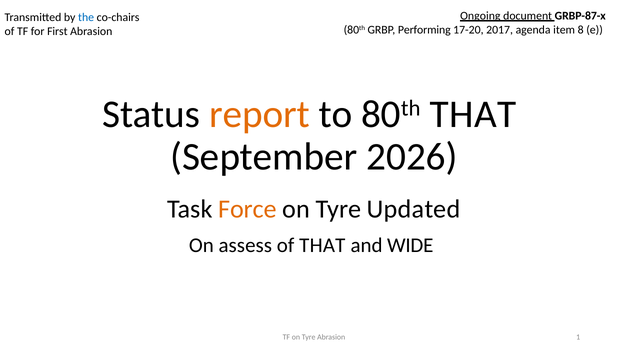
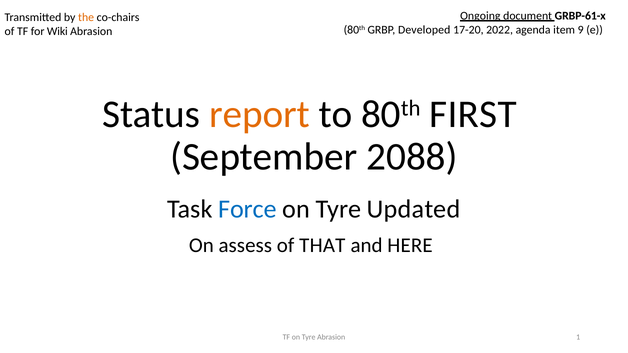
GRBP-87-x: GRBP-87-x -> GRBP-61-x
the colour: blue -> orange
Performing: Performing -> Developed
2017: 2017 -> 2022
8: 8 -> 9
First: First -> Wiki
80th THAT: THAT -> FIRST
2026: 2026 -> 2088
Force colour: orange -> blue
WIDE: WIDE -> HERE
